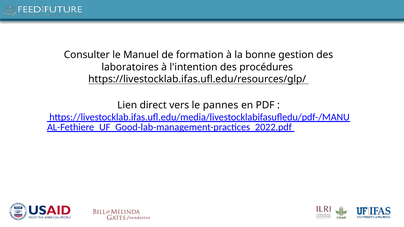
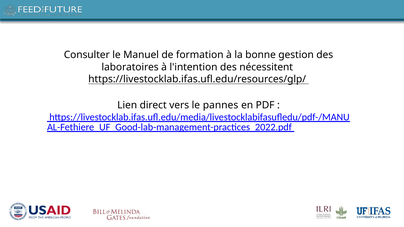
procédures: procédures -> nécessitent
